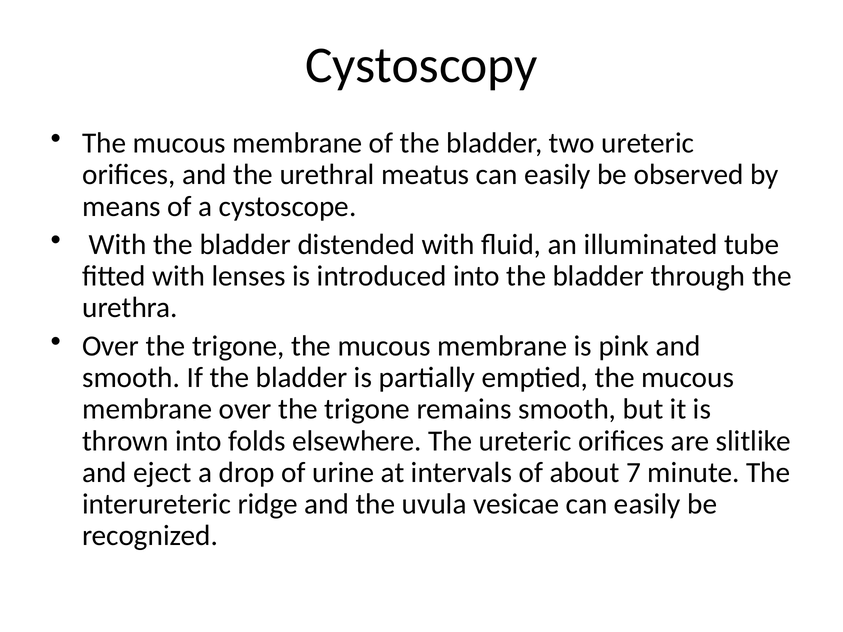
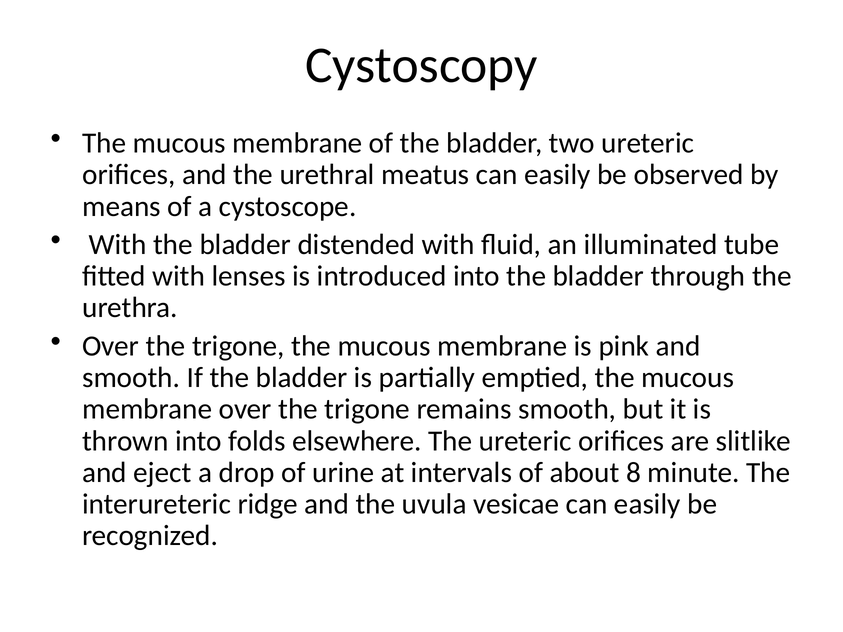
7: 7 -> 8
